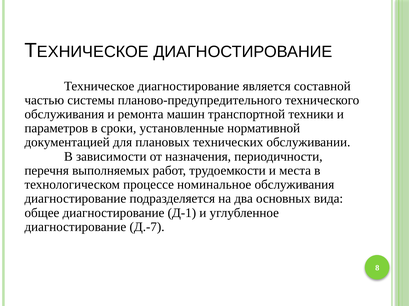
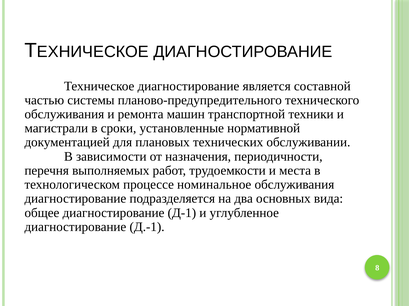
параметров: параметров -> магистрали
Д.-7: Д.-7 -> Д.-1
